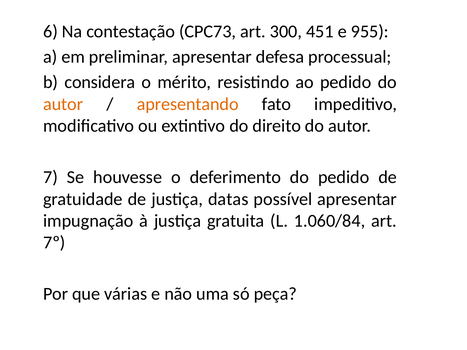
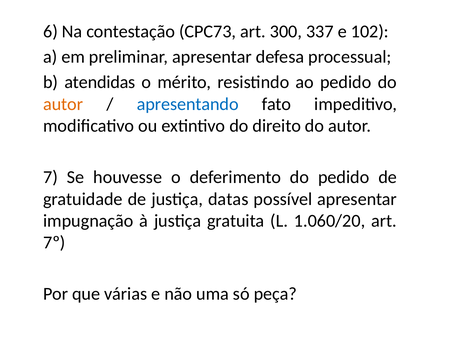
451: 451 -> 337
955: 955 -> 102
considera: considera -> atendidas
apresentando colour: orange -> blue
1.060/84: 1.060/84 -> 1.060/20
